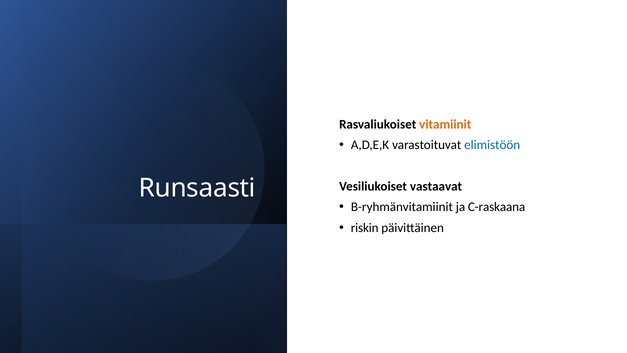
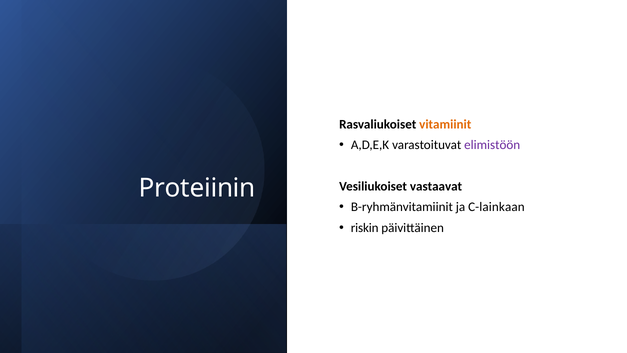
elimistöön colour: blue -> purple
Runsaasti: Runsaasti -> Proteiinin
C-raskaana: C-raskaana -> C-lainkaan
